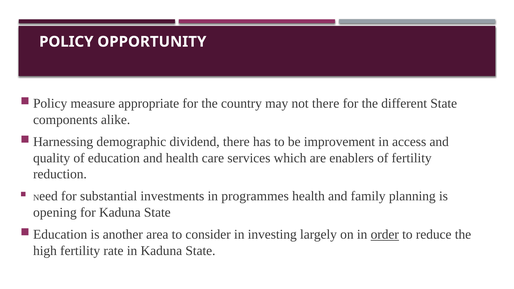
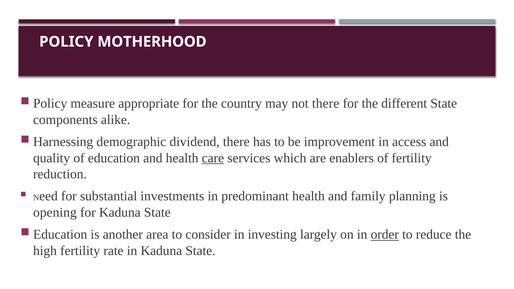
OPPORTUNITY: OPPORTUNITY -> MOTHERHOOD
care underline: none -> present
programmes: programmes -> predominant
